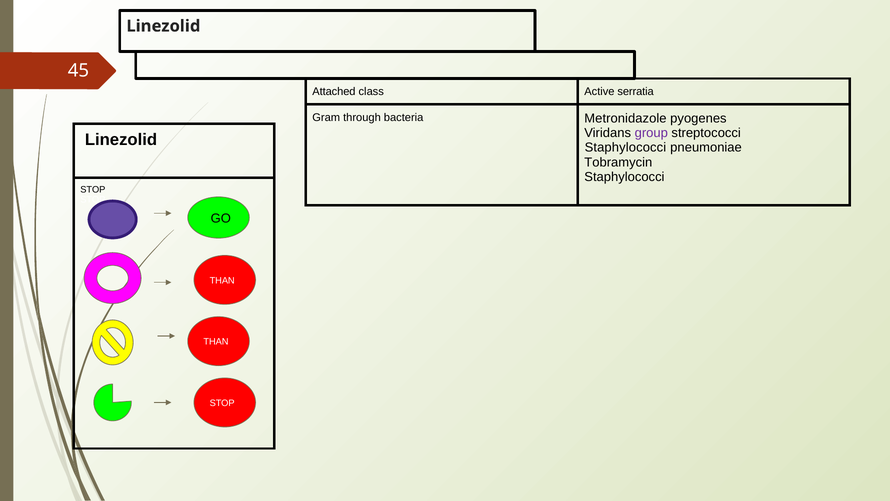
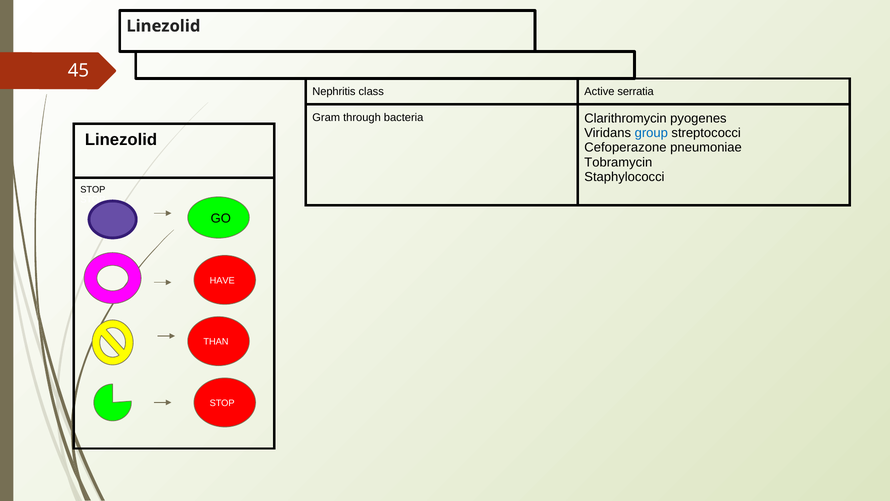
Attached: Attached -> Nephritis
Metronidazole: Metronidazole -> Clarithromycin
group colour: purple -> blue
Staphylococci at (625, 148): Staphylococci -> Cefoperazone
THAN at (222, 280): THAN -> HAVE
